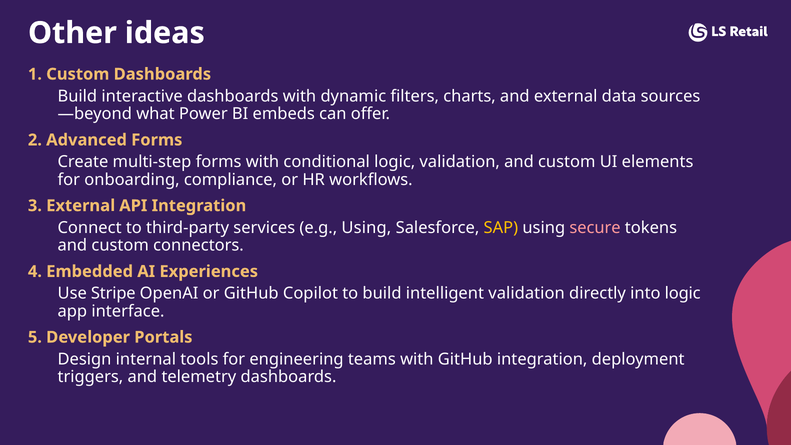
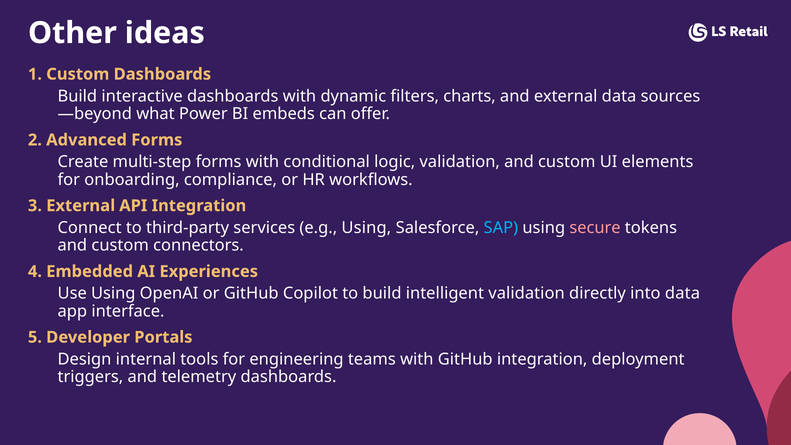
SAP colour: yellow -> light blue
Use Stripe: Stripe -> Using
into logic: logic -> data
